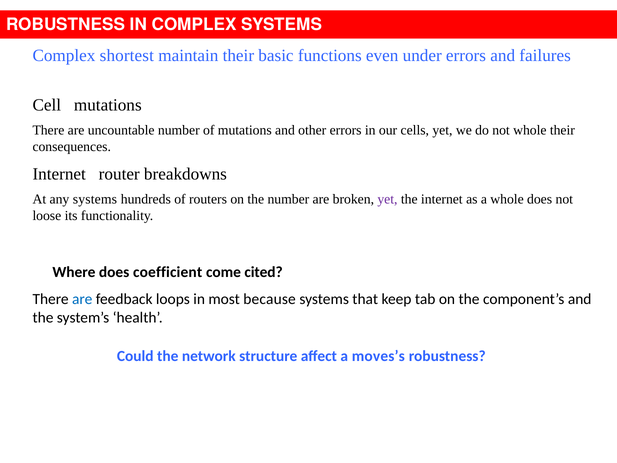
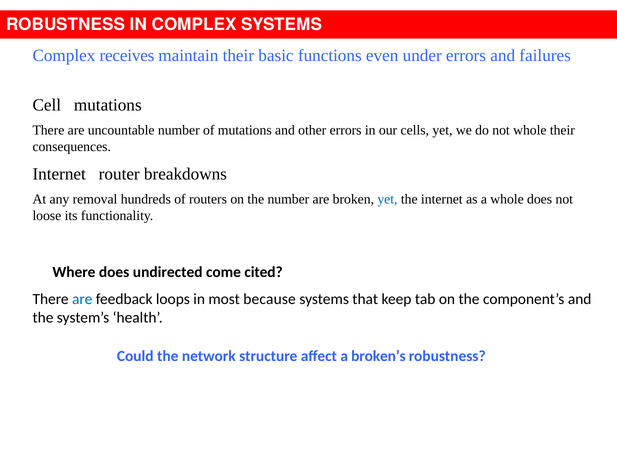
shortest: shortest -> receives
any systems: systems -> removal
yet at (387, 199) colour: purple -> blue
coefficient: coefficient -> undirected
moves’s: moves’s -> broken’s
